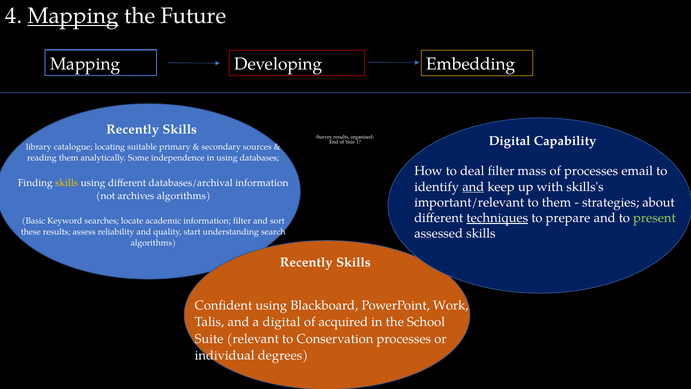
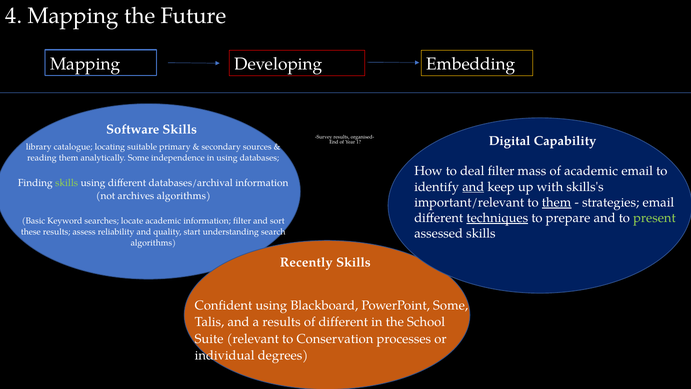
Mapping at (73, 16) underline: present -> none
Recently at (133, 130): Recently -> Software
of processes: processes -> academic
skills at (67, 183) colour: yellow -> light green
them at (557, 202) underline: none -> present
strategies about: about -> email
PowerPoint Work: Work -> Some
a digital: digital -> results
of acquired: acquired -> different
